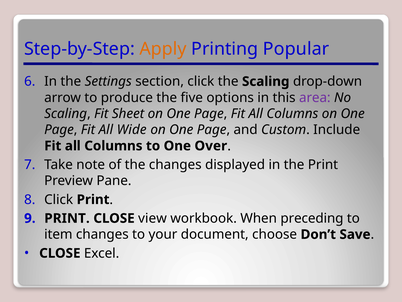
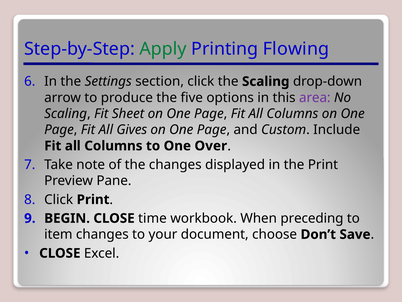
Apply colour: orange -> green
Popular: Popular -> Flowing
Wide: Wide -> Gives
PRINT at (67, 218): PRINT -> BEGIN
view: view -> time
